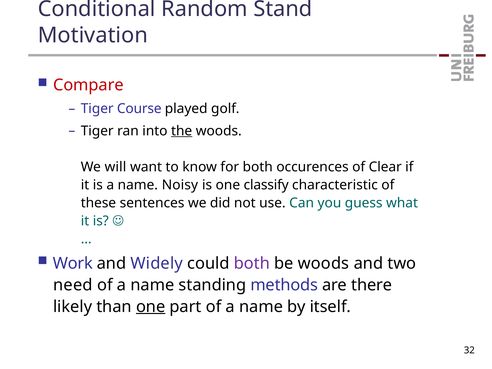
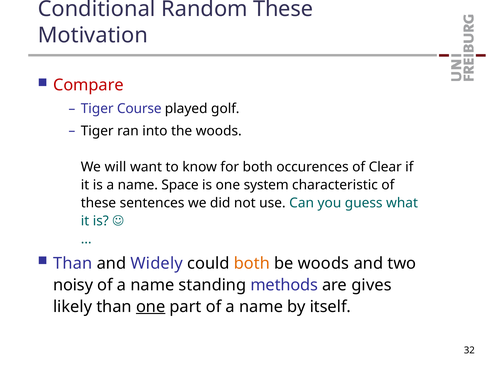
Random Stand: Stand -> These
the underline: present -> none
Noisy: Noisy -> Space
classify: classify -> system
Work at (73, 263): Work -> Than
both at (252, 263) colour: purple -> orange
need: need -> noisy
there: there -> gives
